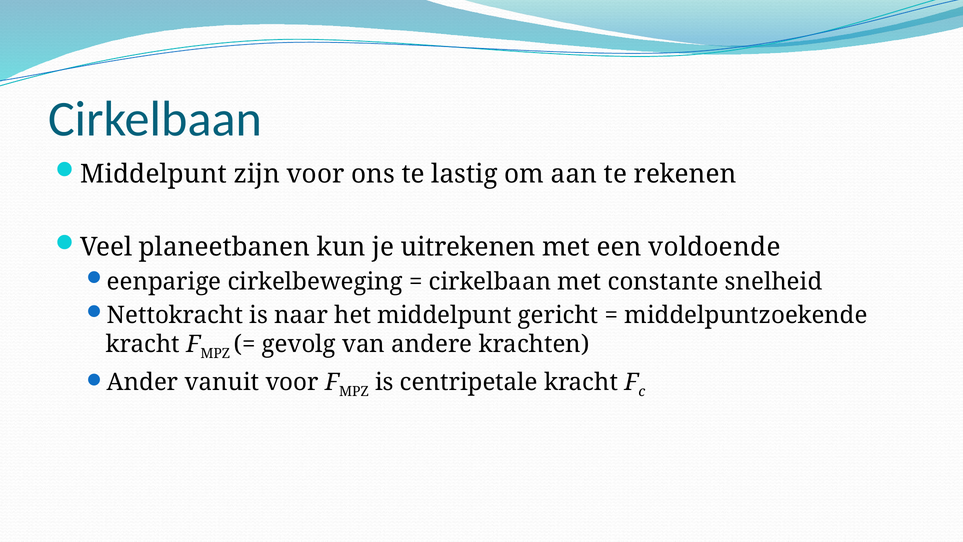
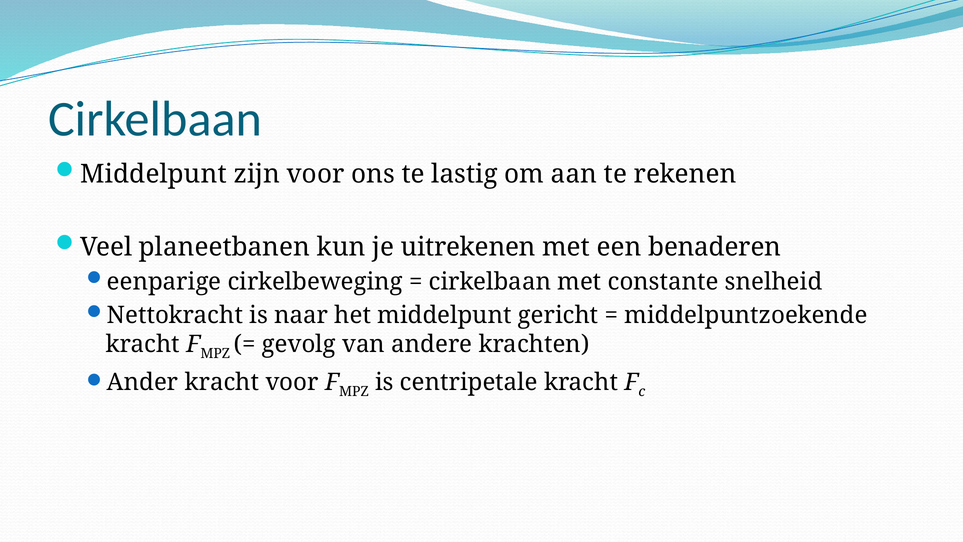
voldoende: voldoende -> benaderen
Ander vanuit: vanuit -> kracht
